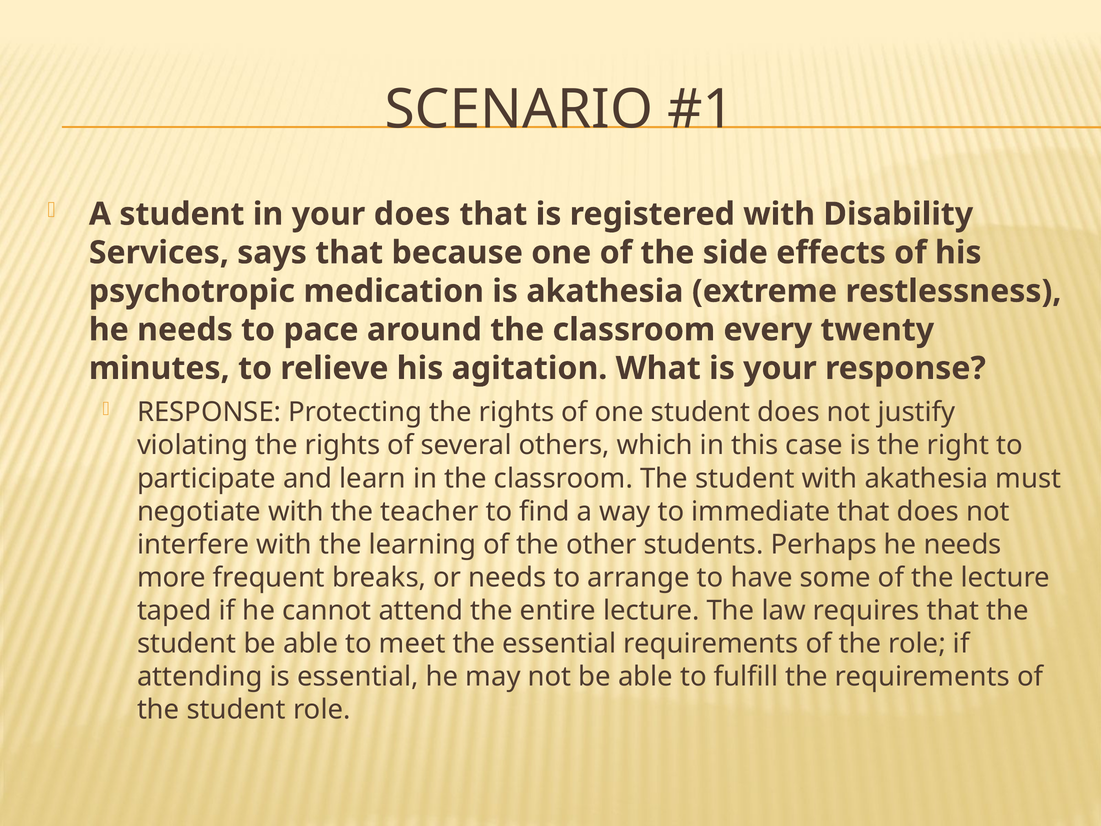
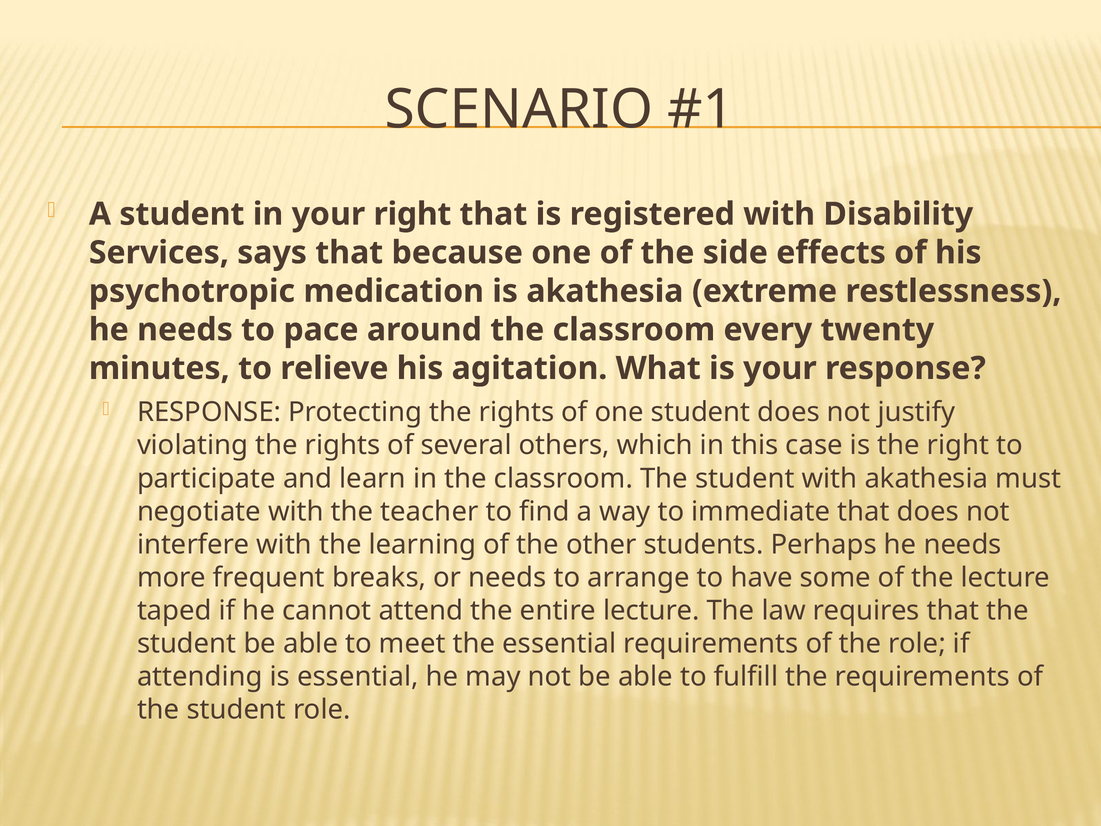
your does: does -> right
